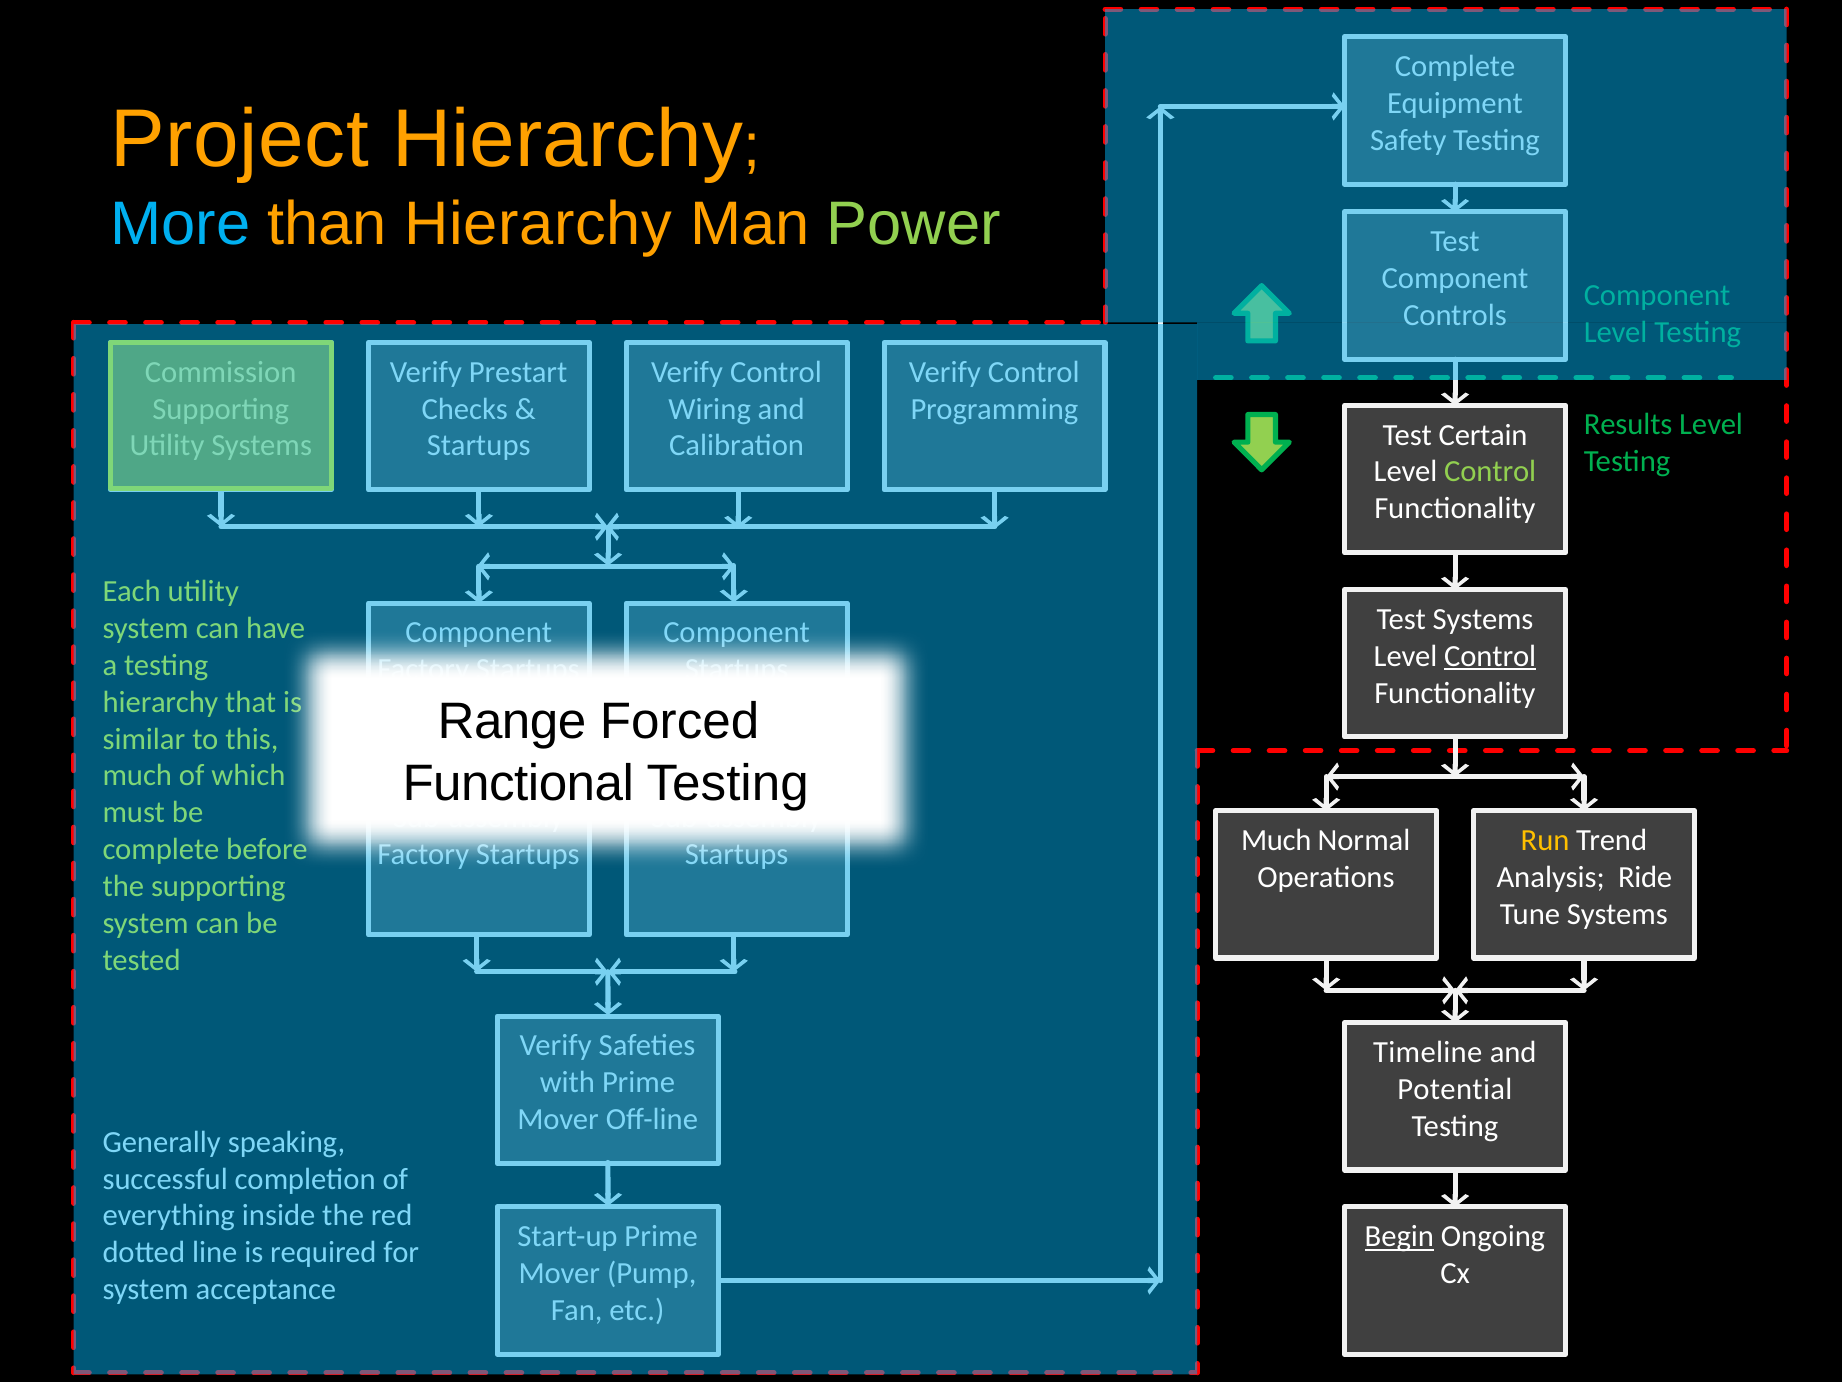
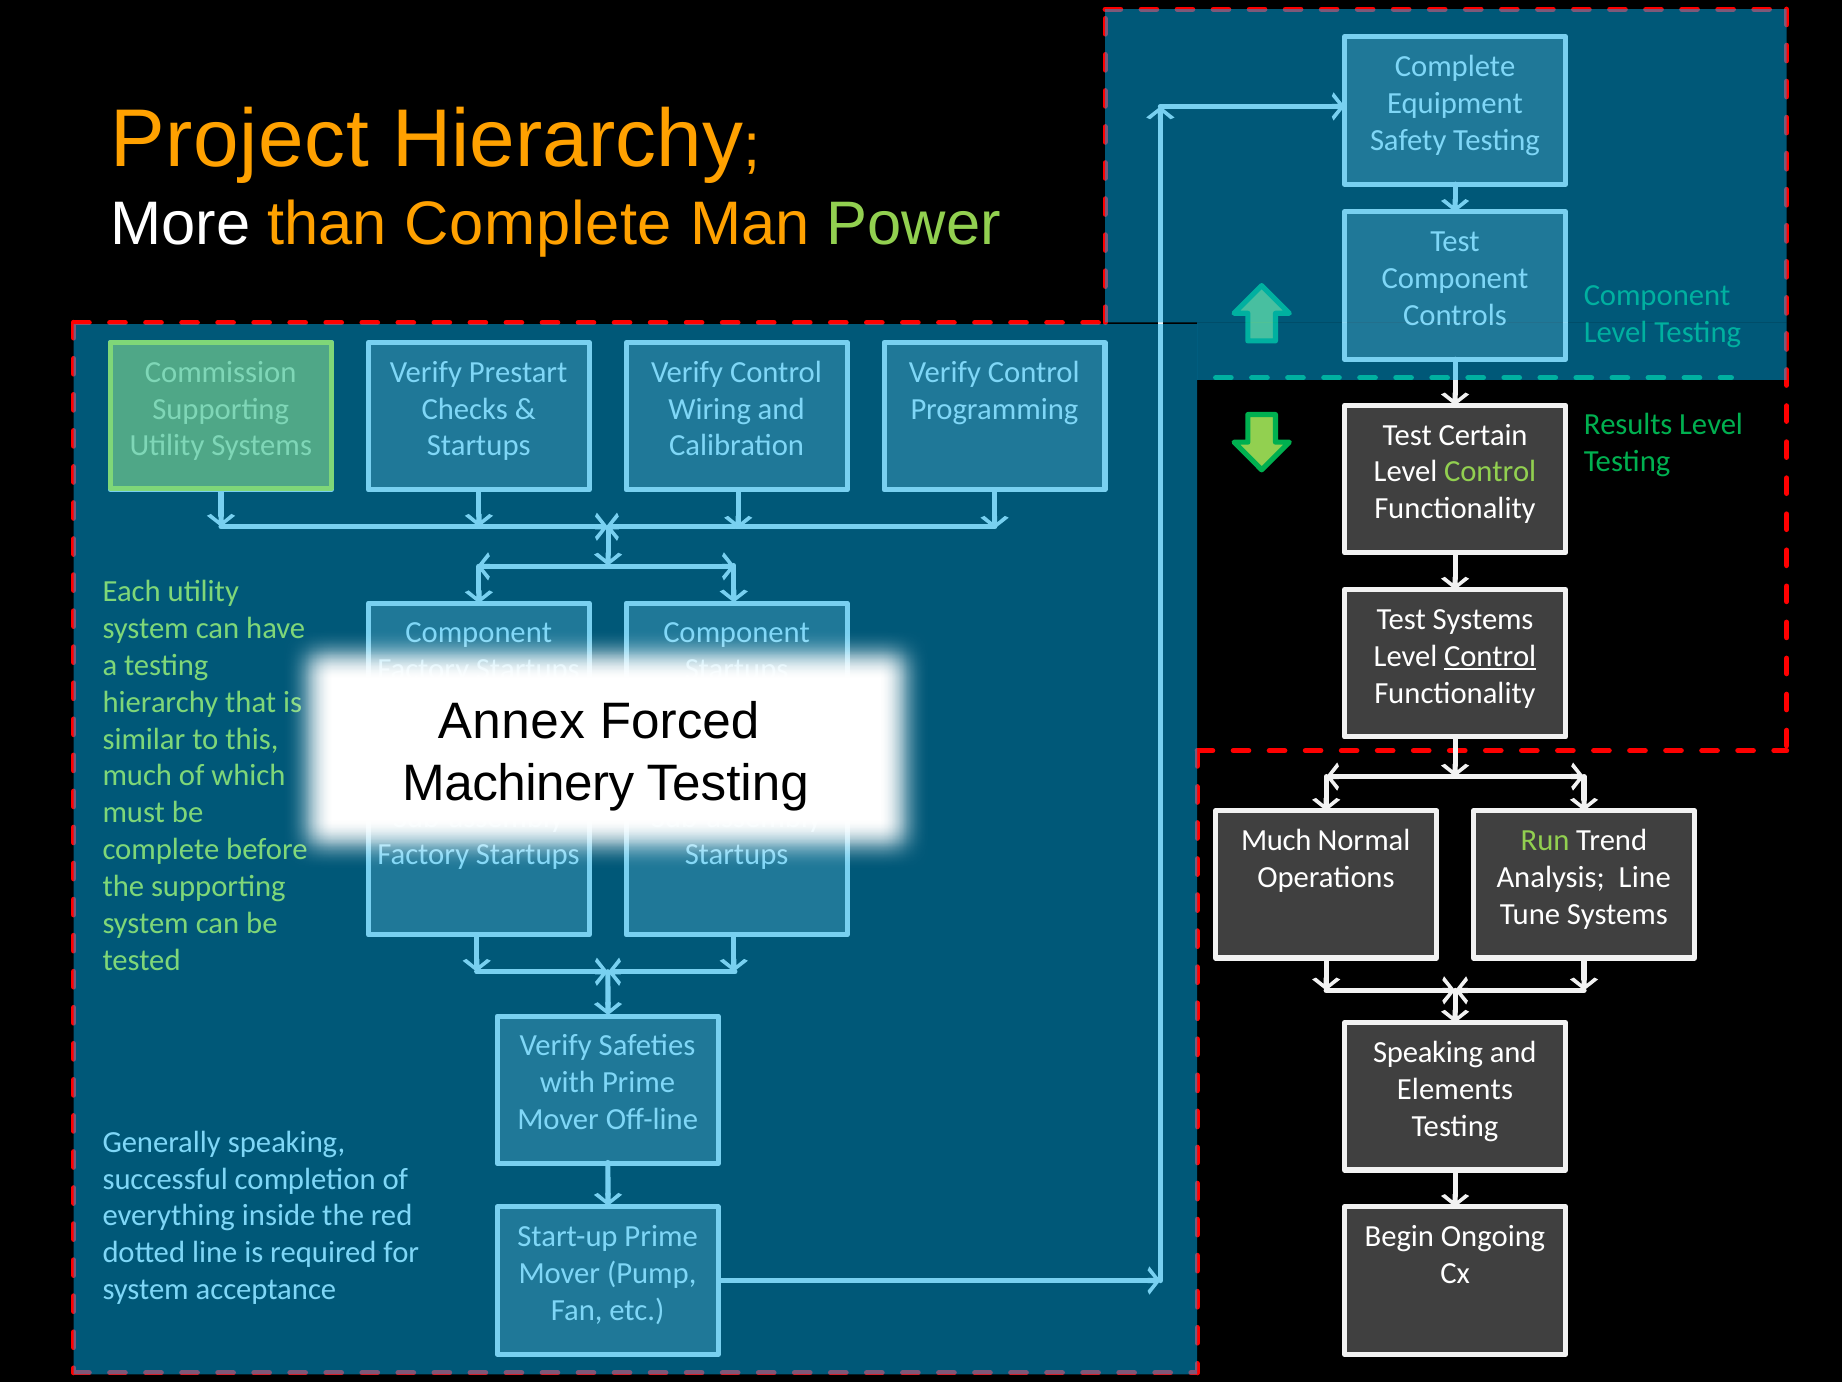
More colour: light blue -> white
than Hierarchy: Hierarchy -> Complete
Range: Range -> Annex
Functional: Functional -> Machinery
Run colour: yellow -> light green
Analysis Ride: Ride -> Line
Timeline at (1428, 1052): Timeline -> Speaking
Potential: Potential -> Elements
Begin underline: present -> none
